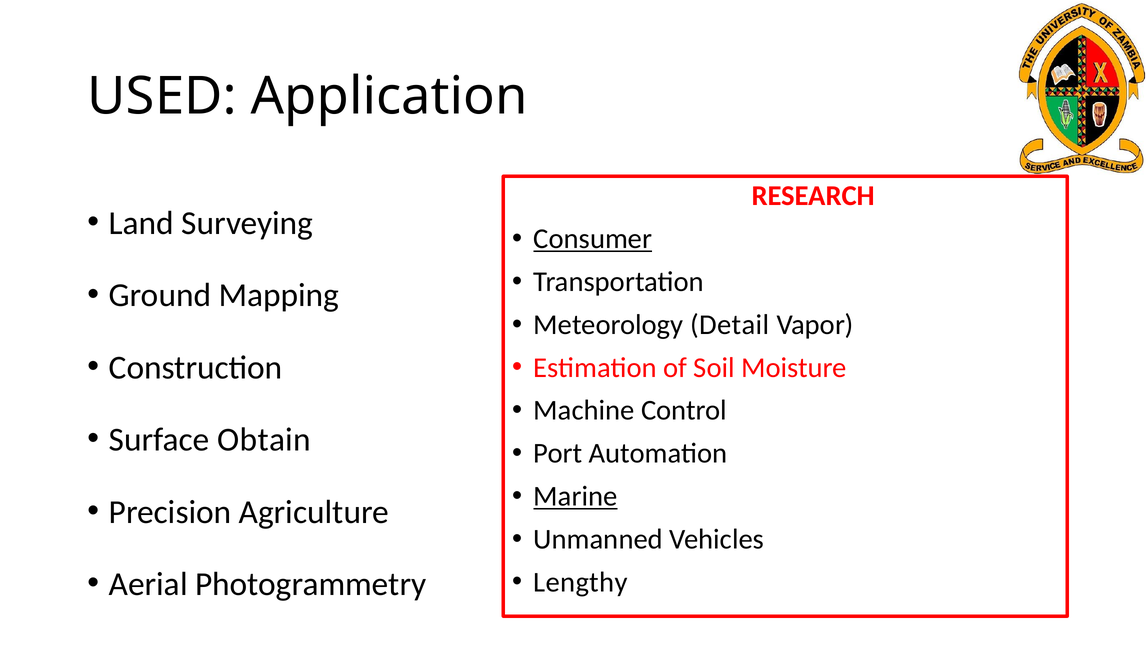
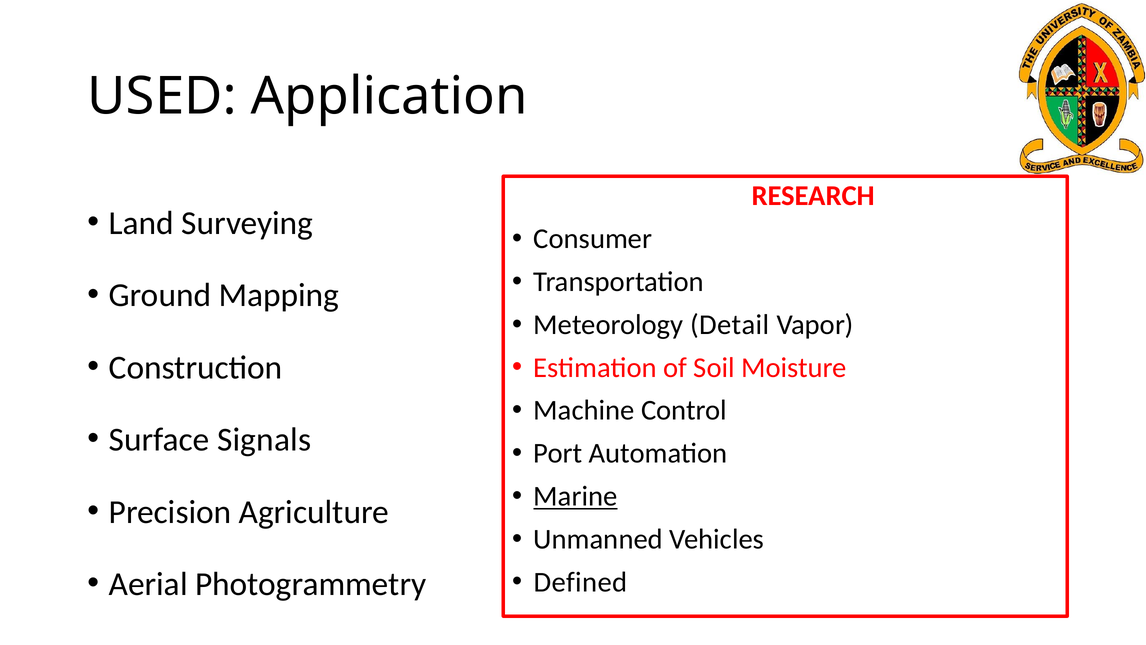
Consumer underline: present -> none
Obtain: Obtain -> Signals
Lengthy: Lengthy -> Defined
